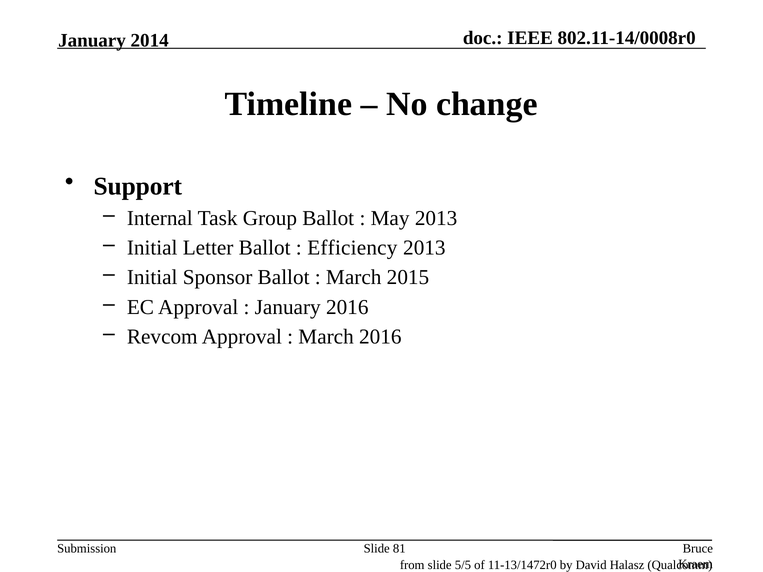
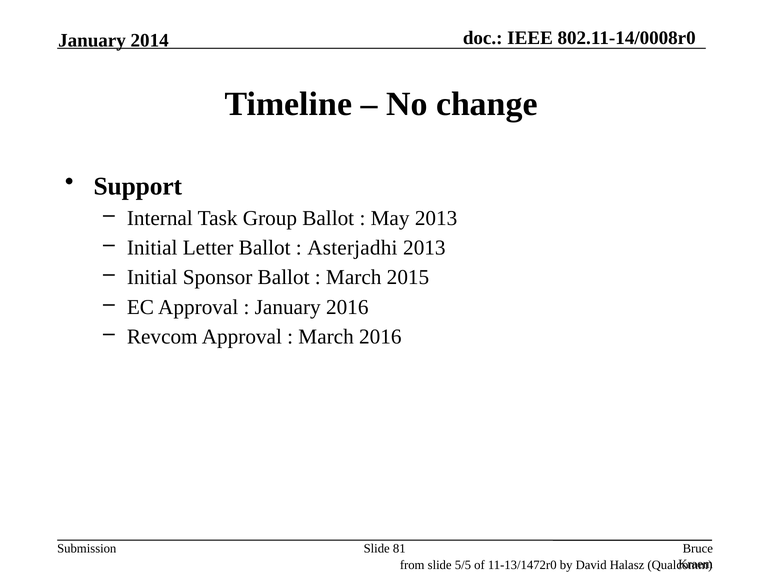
Efficiency: Efficiency -> Asterjadhi
